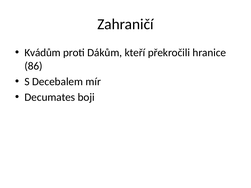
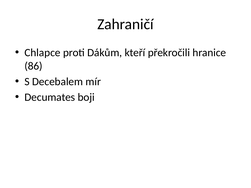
Kvádům: Kvádům -> Chlapce
